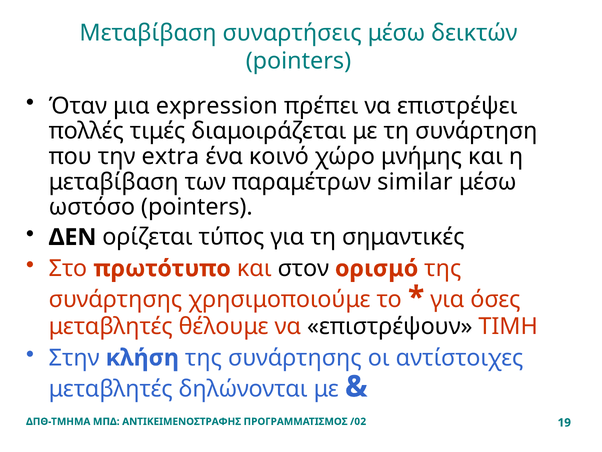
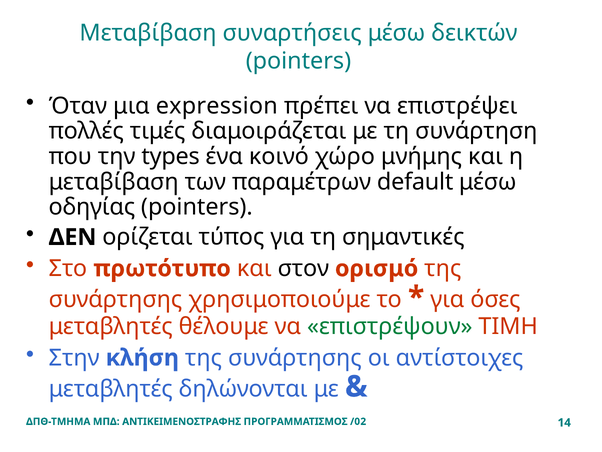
extra: extra -> types
similar: similar -> default
ωστόσο: ωστόσο -> οδηγίας
επιστρέψουν colour: black -> green
19: 19 -> 14
